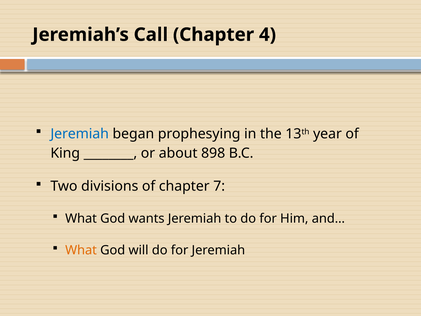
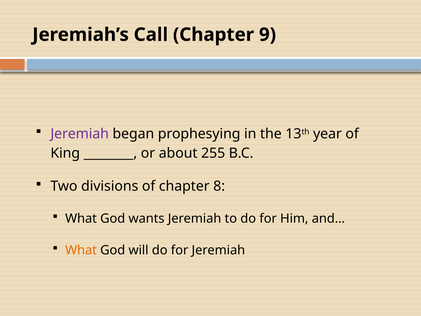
4: 4 -> 9
Jeremiah at (80, 134) colour: blue -> purple
898: 898 -> 255
7: 7 -> 8
